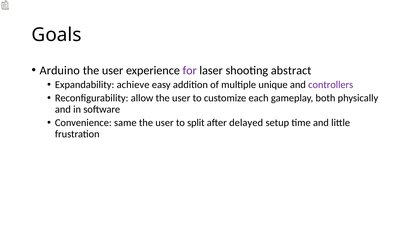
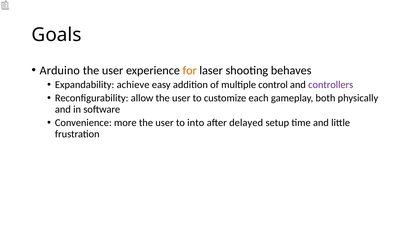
for colour: purple -> orange
abstract: abstract -> behaves
unique: unique -> control
same: same -> more
split: split -> into
